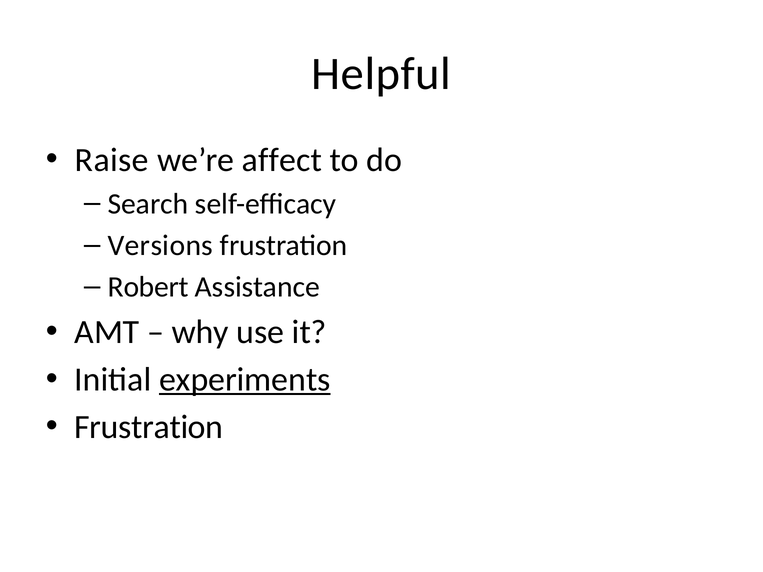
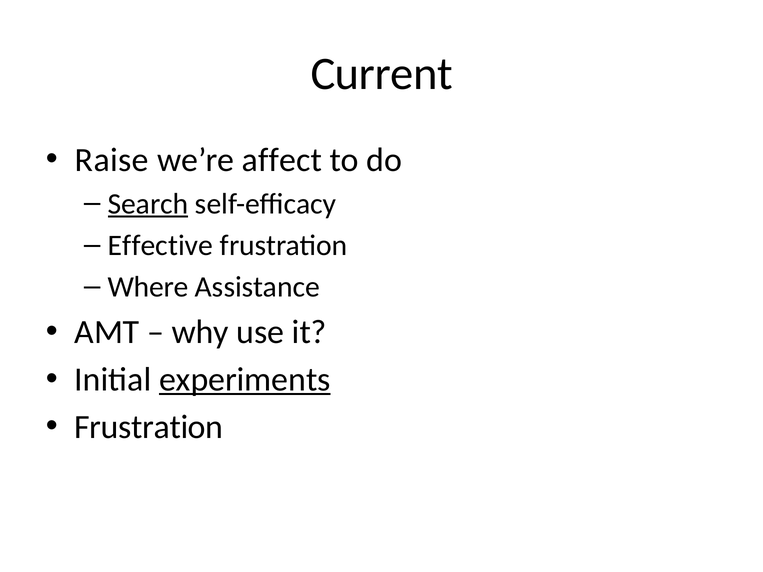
Helpful: Helpful -> Current
Search underline: none -> present
Versions: Versions -> Effective
Robert: Robert -> Where
